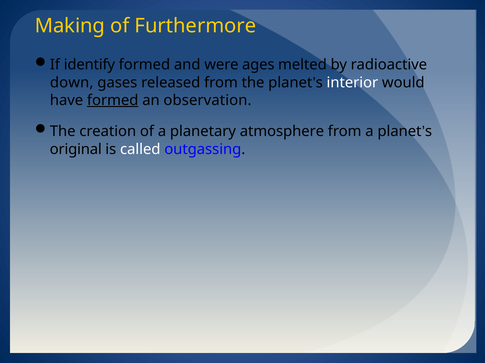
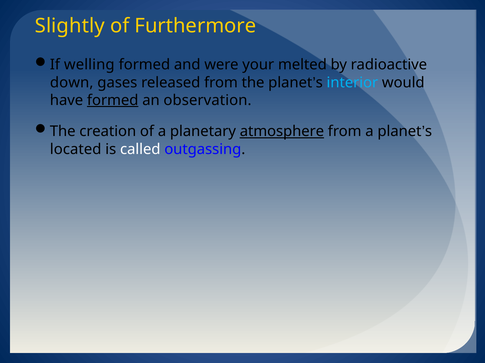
Making: Making -> Slightly
identify: identify -> welling
ages: ages -> your
interior colour: white -> light blue
atmosphere underline: none -> present
original: original -> located
